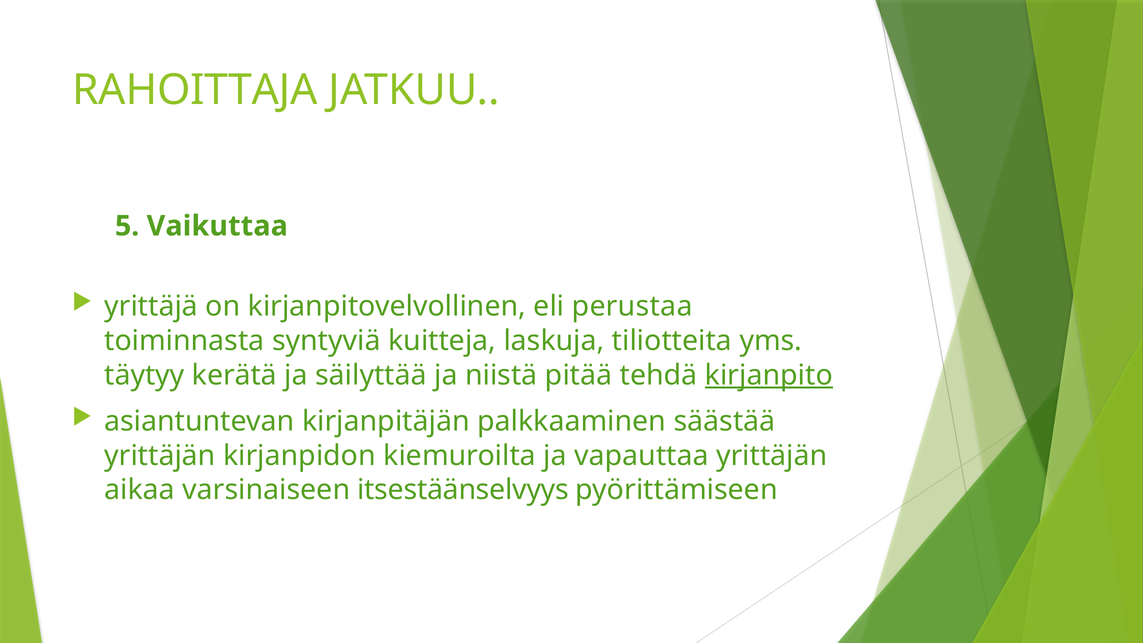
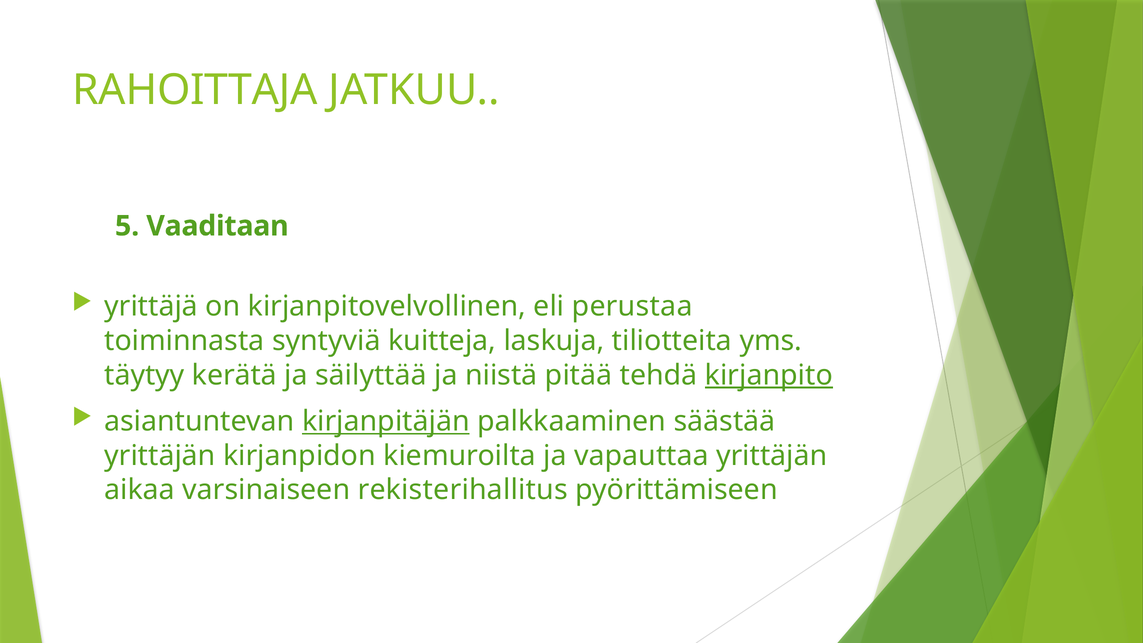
Vaikuttaa: Vaikuttaa -> Vaaditaan
kirjanpitäjän underline: none -> present
itsestäänselvyys: itsestäänselvyys -> rekisterihallitus
